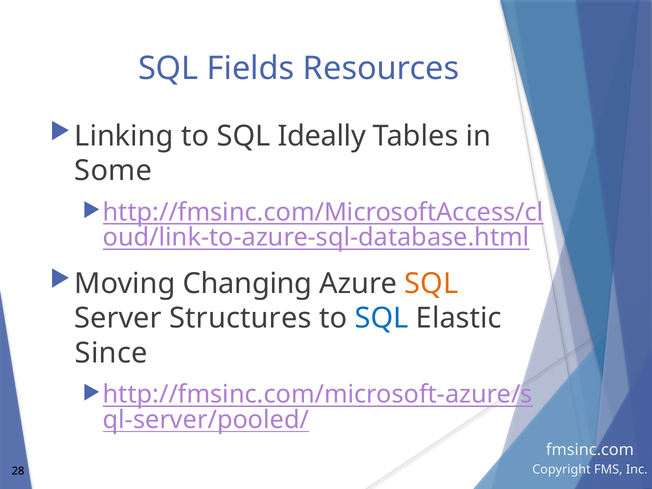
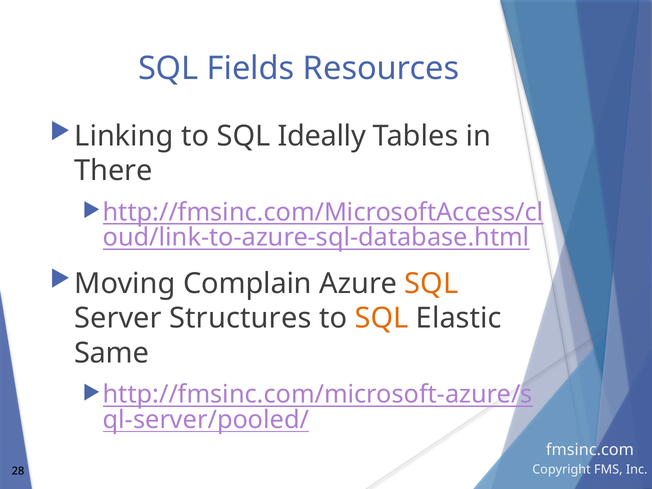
Some: Some -> There
Changing: Changing -> Complain
SQL at (381, 318) colour: blue -> orange
Since: Since -> Same
